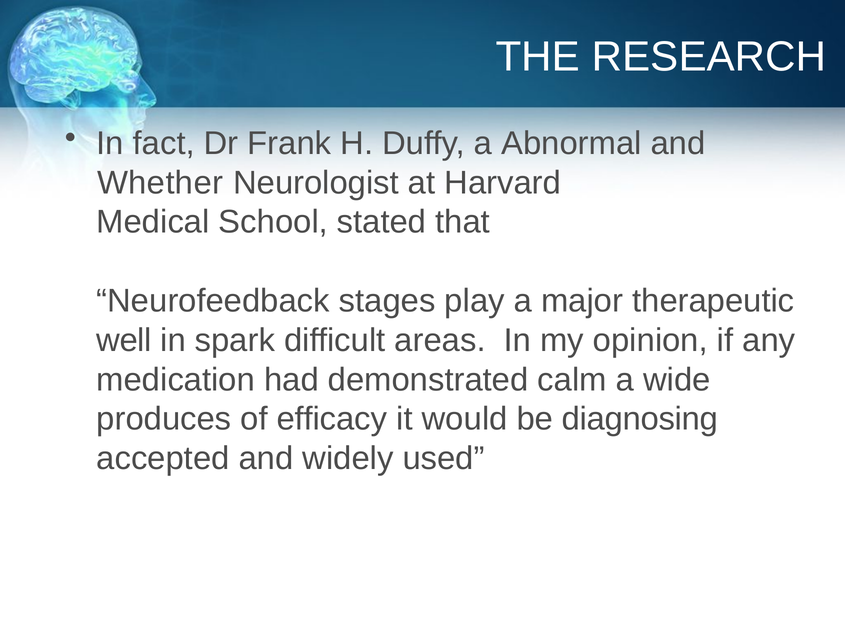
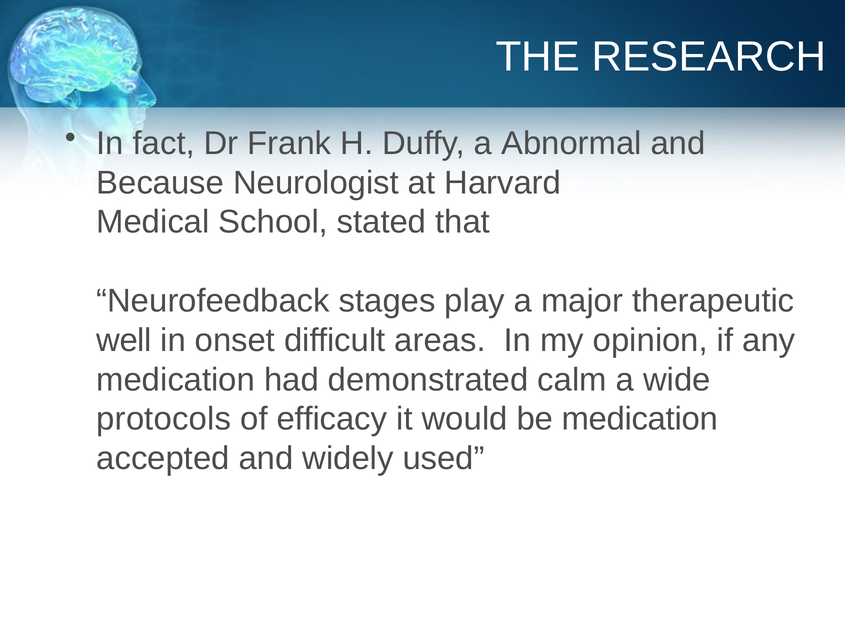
Whether: Whether -> Because
spark: spark -> onset
produces: produces -> protocols
be diagnosing: diagnosing -> medication
